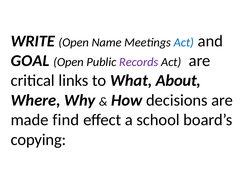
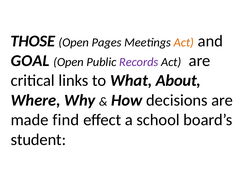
WRITE: WRITE -> THOSE
Name: Name -> Pages
Act at (184, 42) colour: blue -> orange
copying: copying -> student
